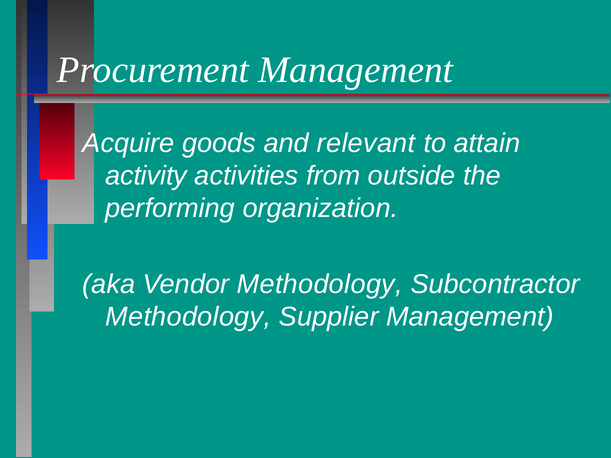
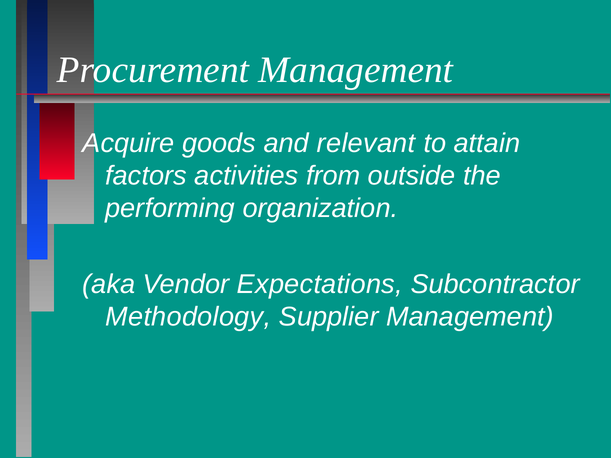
activity: activity -> factors
Vendor Methodology: Methodology -> Expectations
